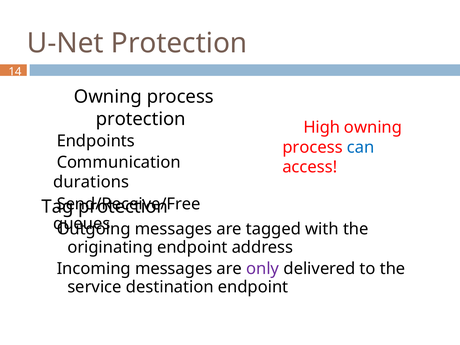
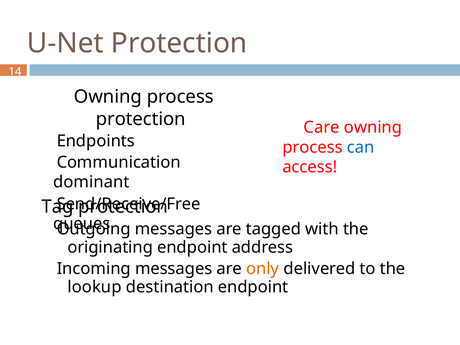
High: High -> Care
durations: durations -> dominant
only colour: purple -> orange
service: service -> lookup
